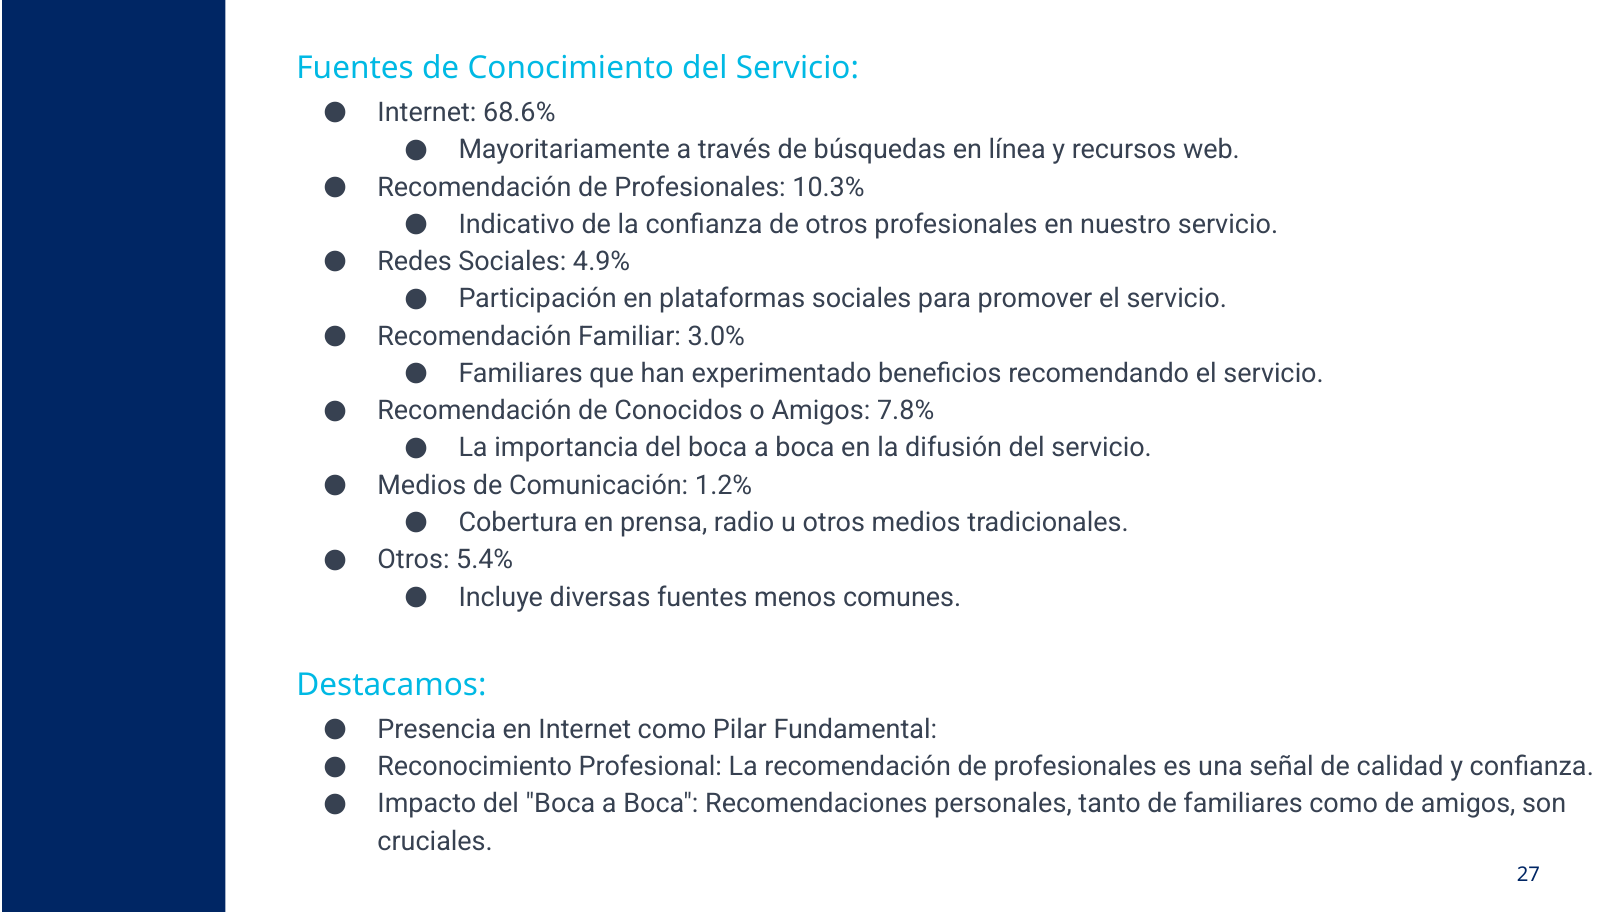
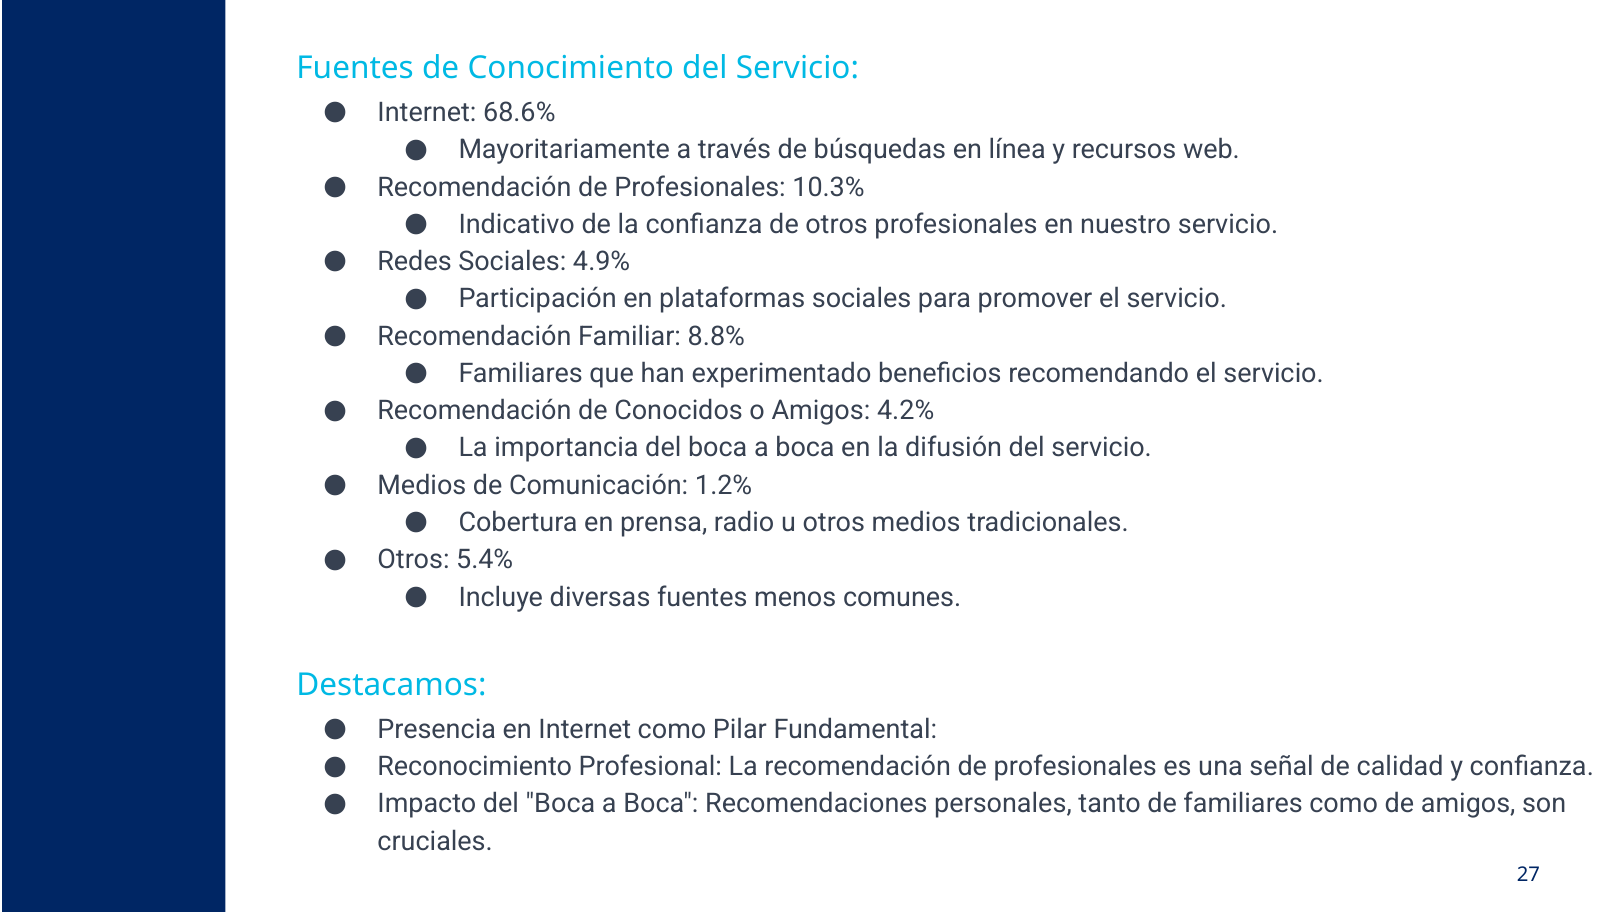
3.0%: 3.0% -> 8.8%
7.8%: 7.8% -> 4.2%
